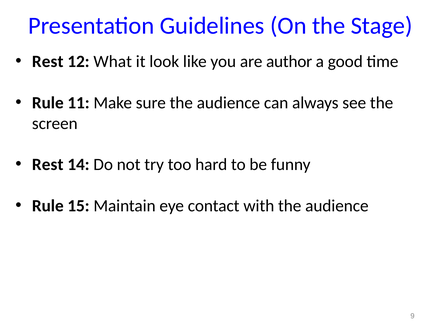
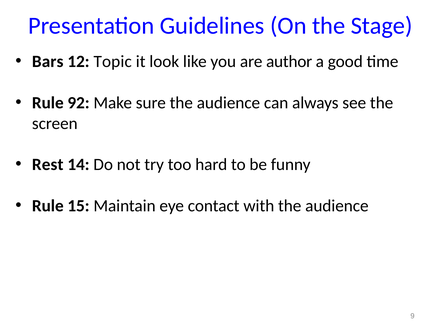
Rest at (48, 61): Rest -> Bars
What: What -> Topic
11: 11 -> 92
